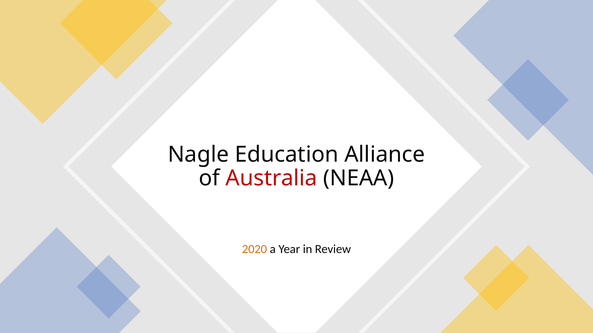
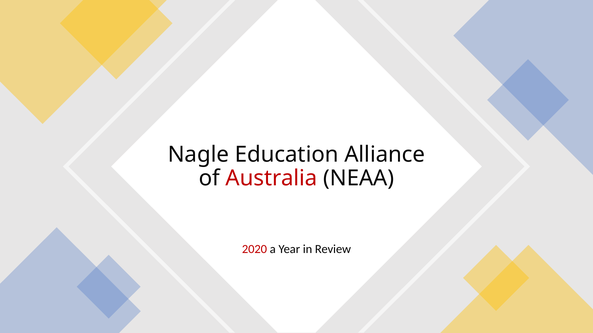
2020 colour: orange -> red
